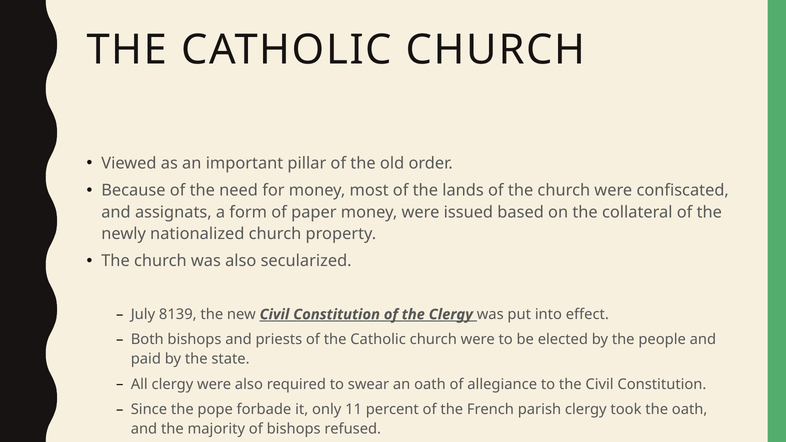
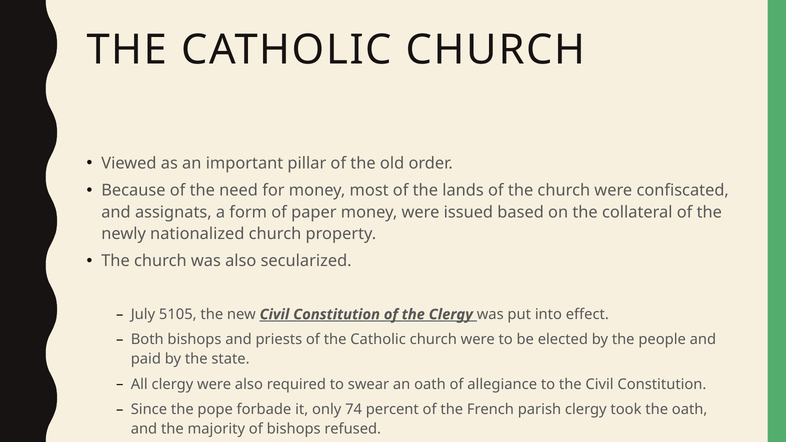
8139: 8139 -> 5105
11: 11 -> 74
